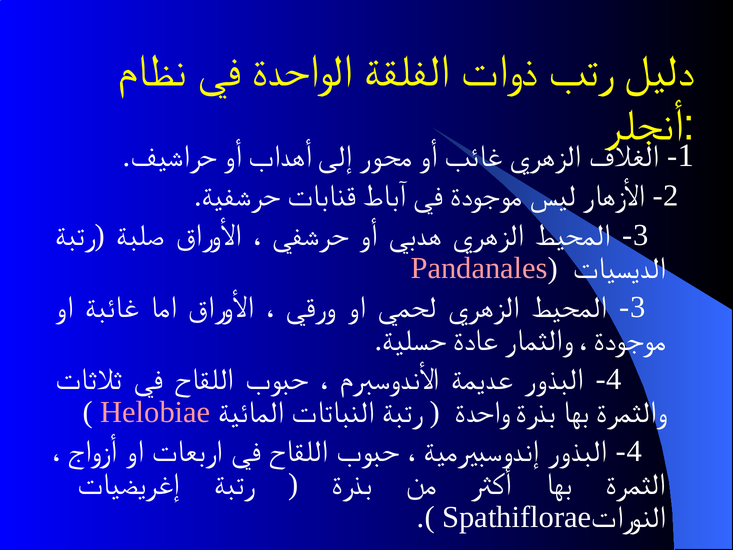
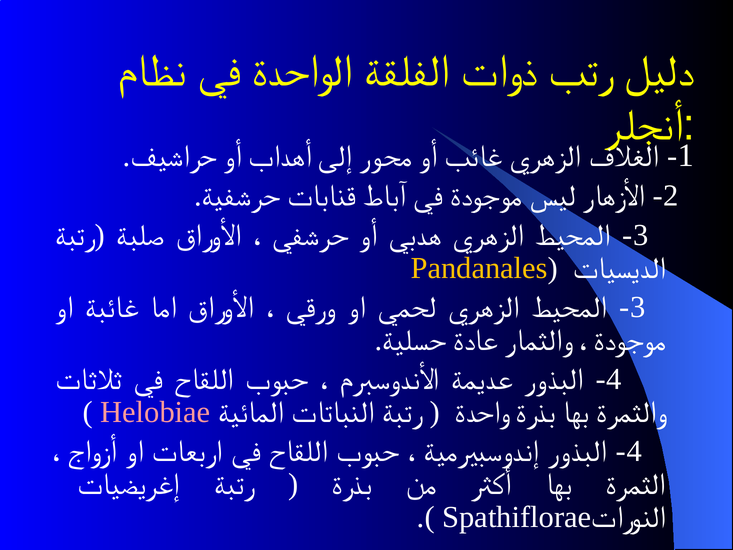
Pandanales colour: pink -> yellow
